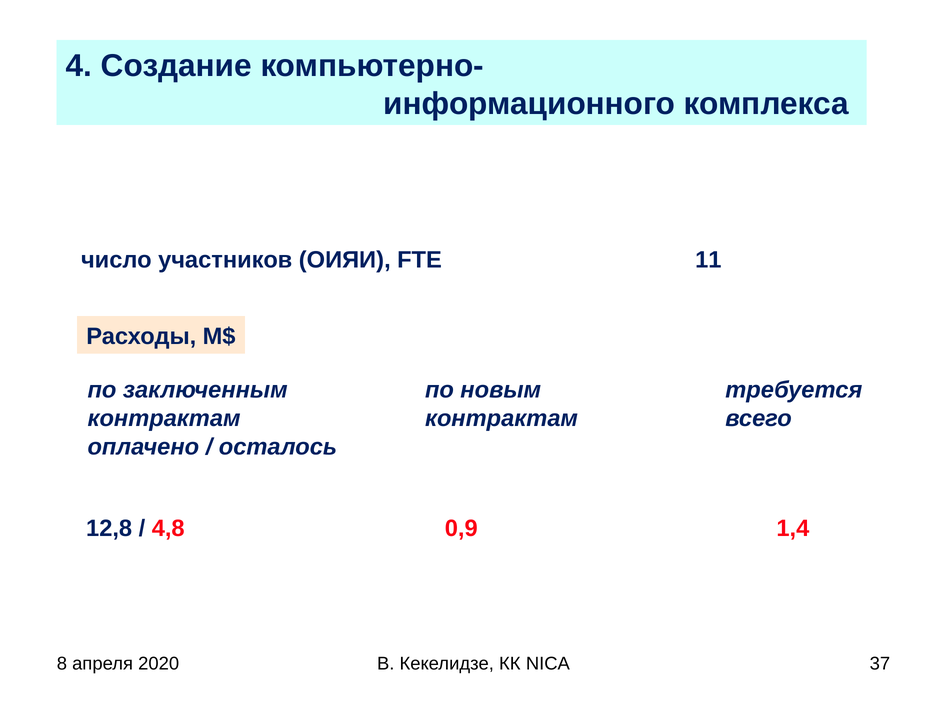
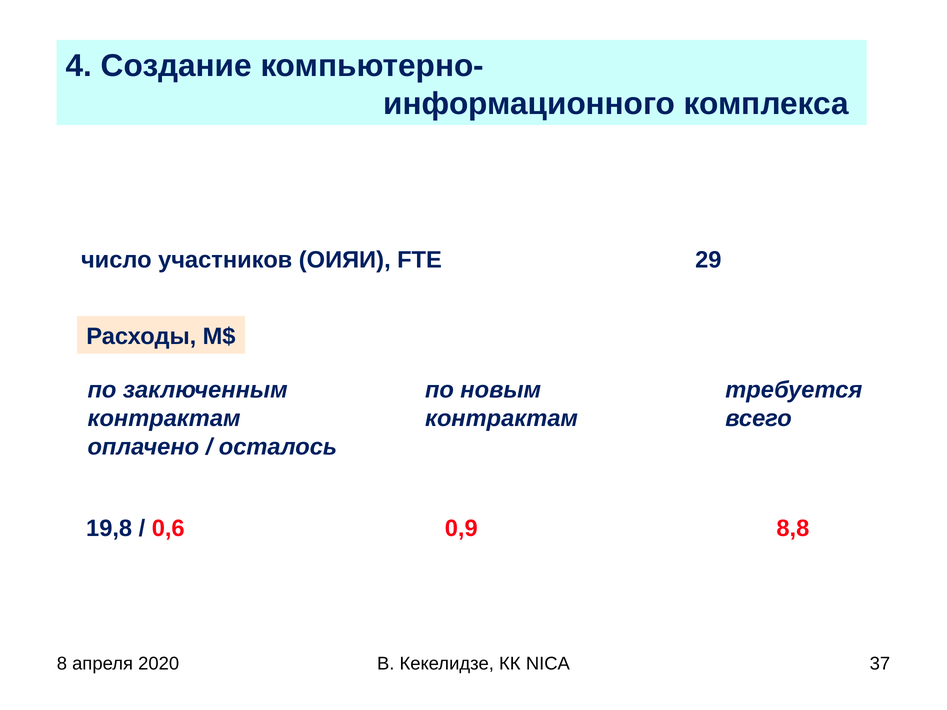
11: 11 -> 29
12,8: 12,8 -> 19,8
4,8: 4,8 -> 0,6
1,4: 1,4 -> 8,8
